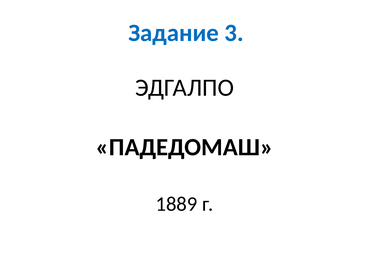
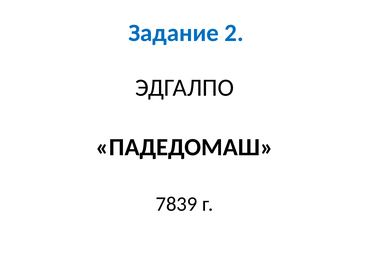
3: 3 -> 2
1889: 1889 -> 7839
